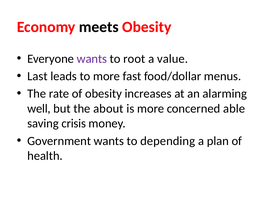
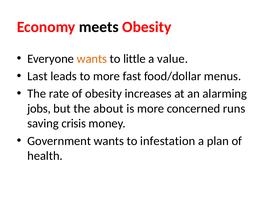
wants at (92, 59) colour: purple -> orange
root: root -> little
well: well -> jobs
able: able -> runs
depending: depending -> infestation
